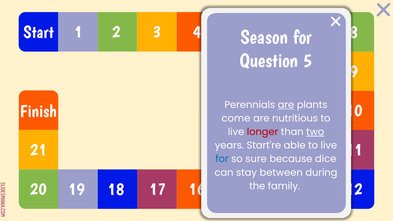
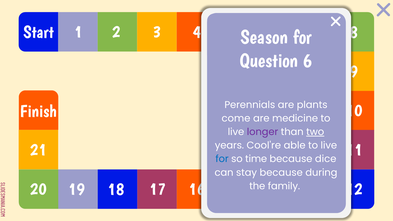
5: 5 -> 6
are at (286, 105) underline: present -> none
nutritious: nutritious -> medicine
longer colour: red -> purple
Start're: Start're -> Cool're
sure: sure -> time
stay between: between -> because
